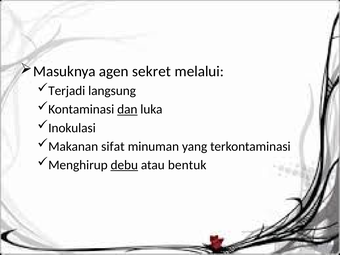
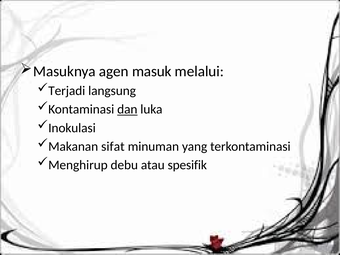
sekret: sekret -> masuk
debu underline: present -> none
bentuk: bentuk -> spesifik
